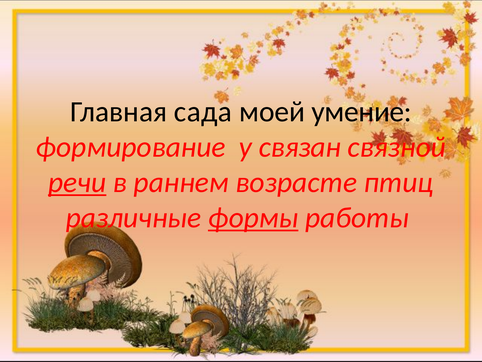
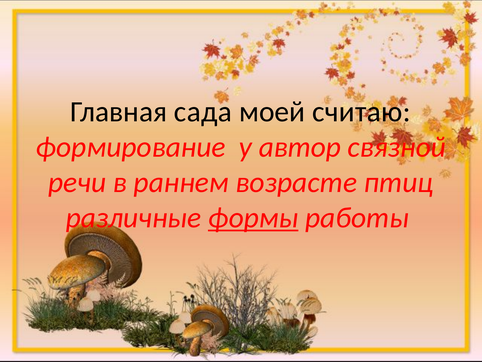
умение: умение -> считаю
связан: связан -> автор
речи underline: present -> none
